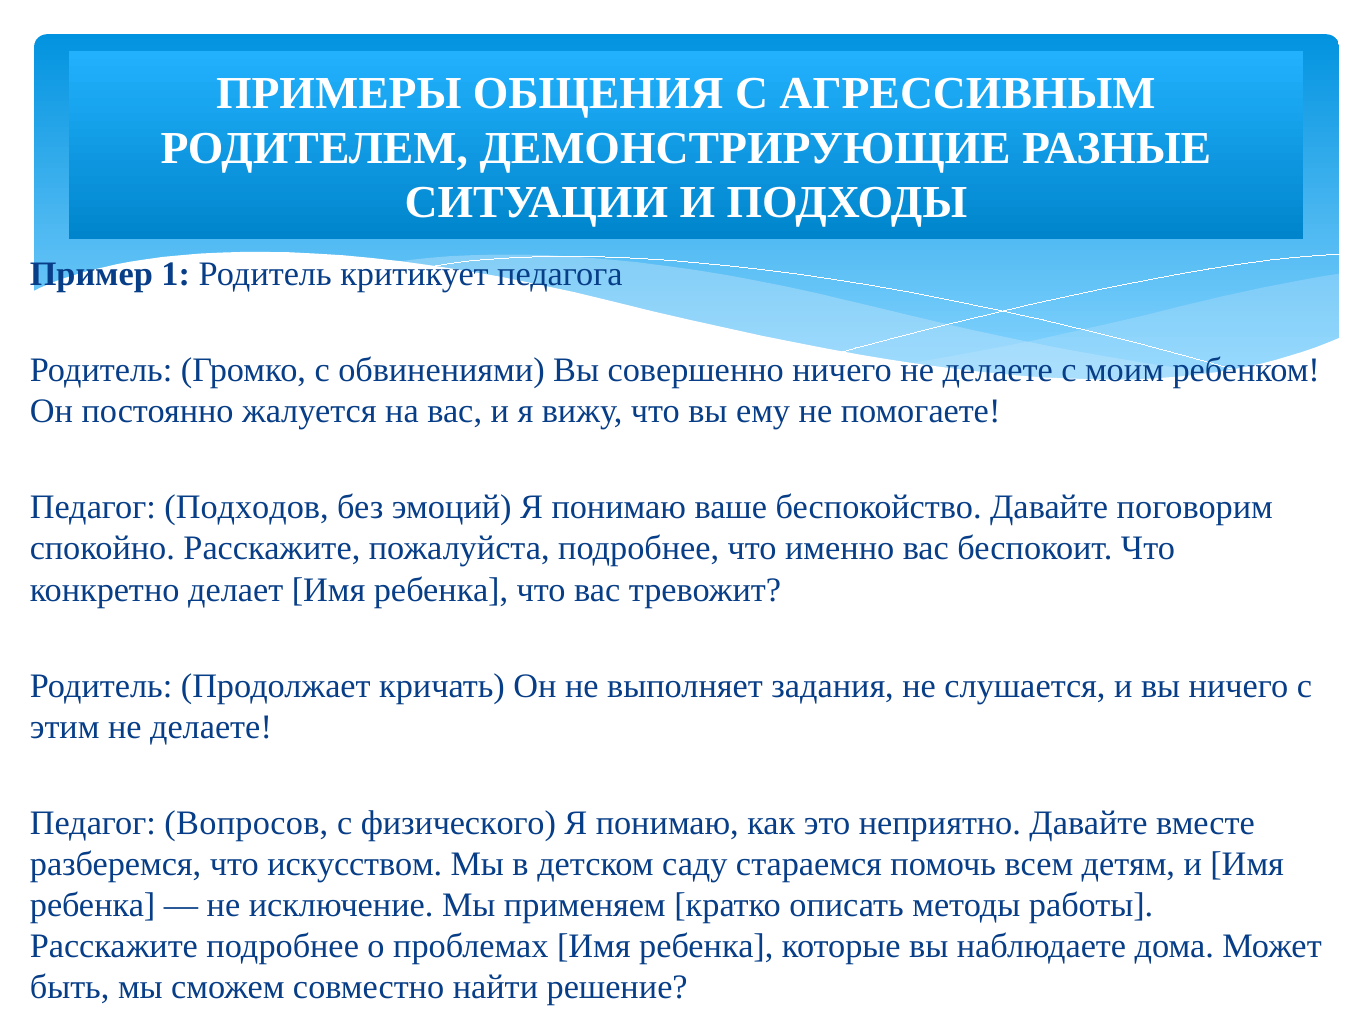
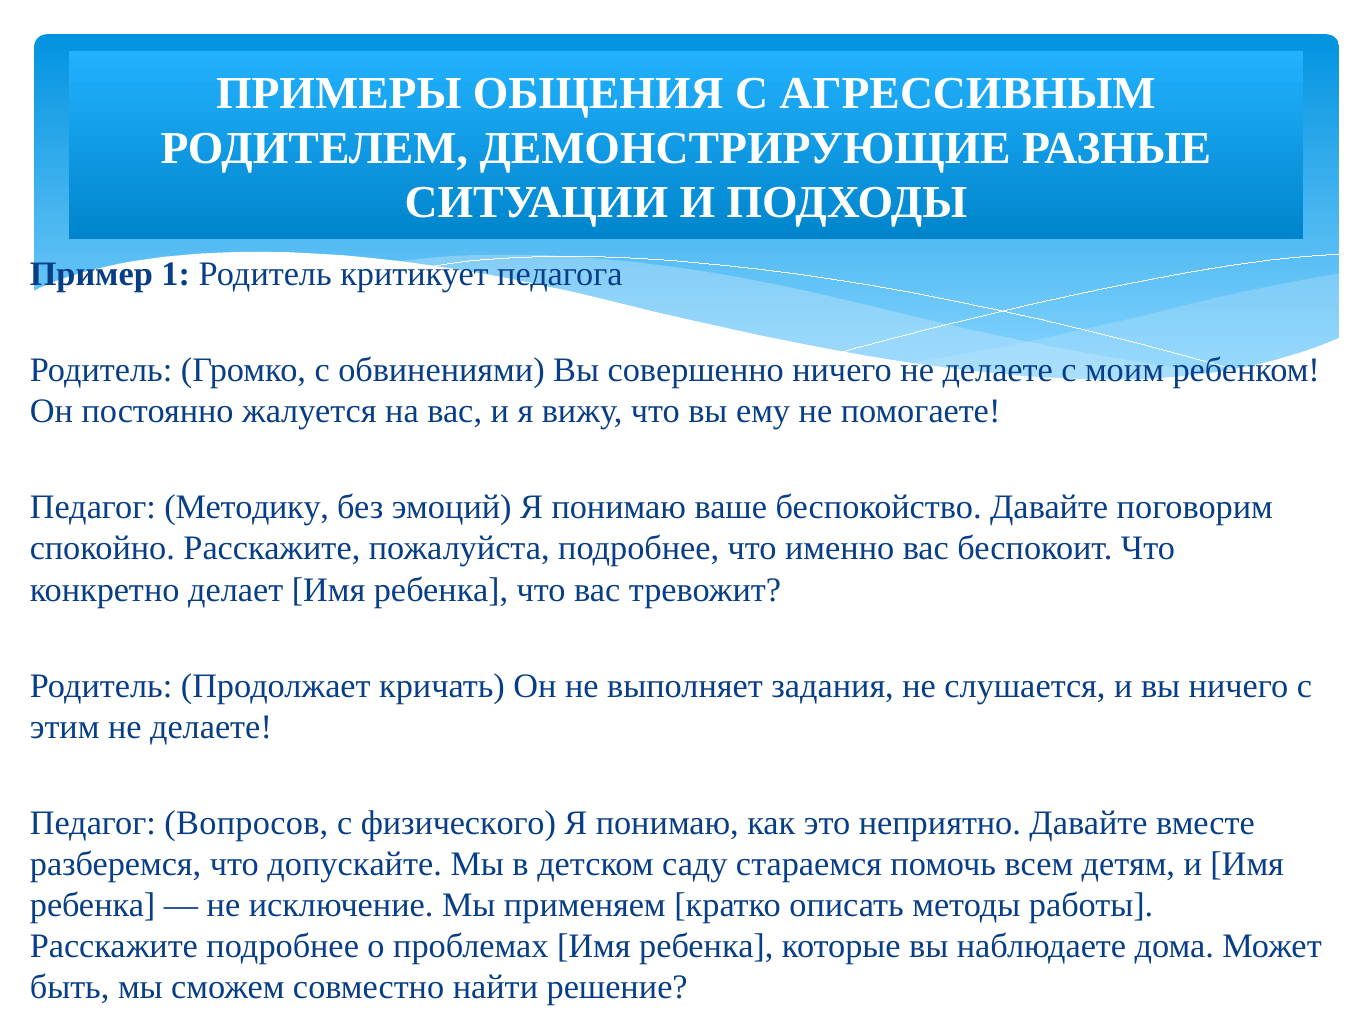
Подходов: Подходов -> Методику
искусством: искусством -> допускайте
